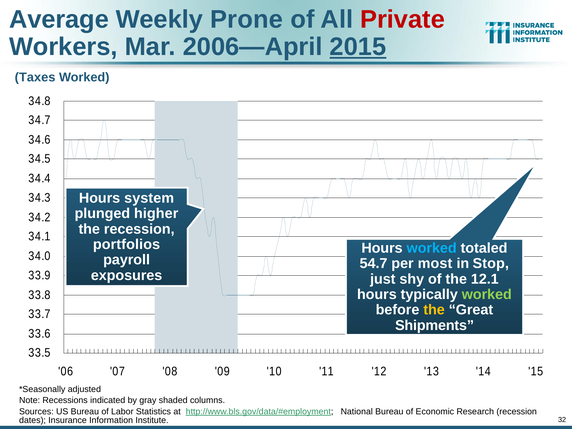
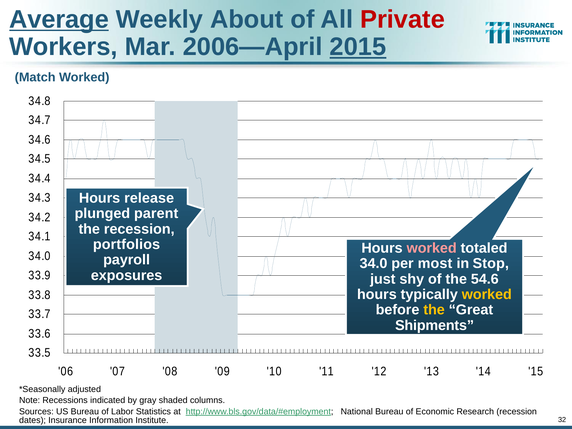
Average underline: none -> present
Prone: Prone -> About
Taxes: Taxes -> Match
system: system -> release
higher: higher -> parent
worked at (432, 248) colour: light blue -> pink
54.7 at (374, 264): 54.7 -> 34.0
12.1: 12.1 -> 54.6
worked at (487, 294) colour: light green -> yellow
